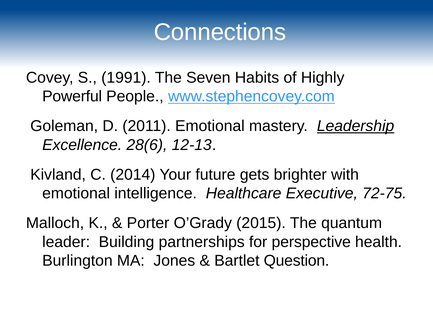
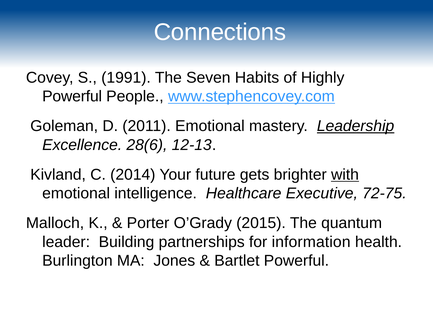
with underline: none -> present
perspective: perspective -> information
Bartlet Question: Question -> Powerful
